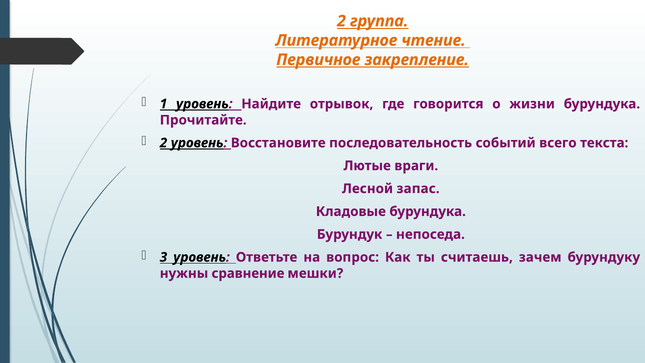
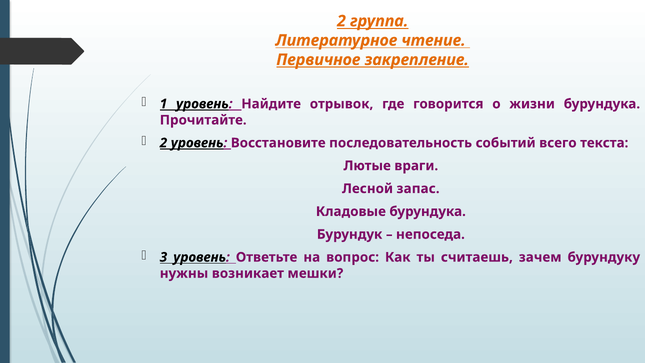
сравнение: сравнение -> возникает
